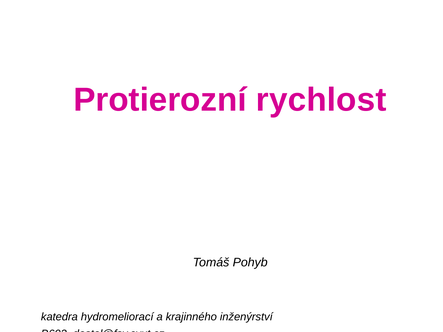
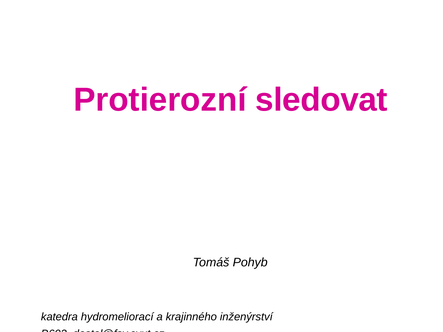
rychlost: rychlost -> sledovat
